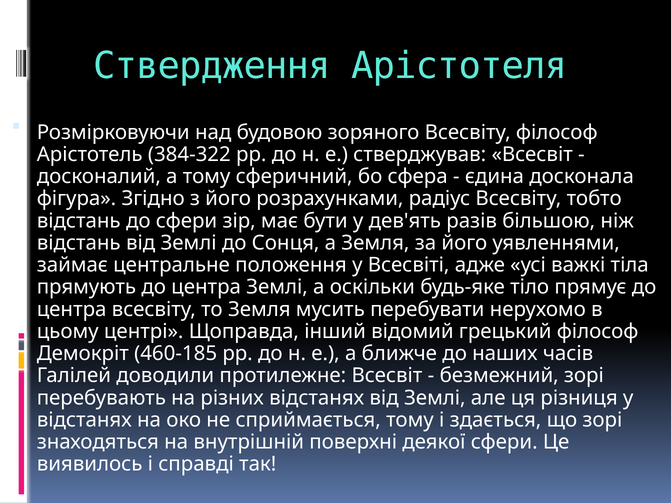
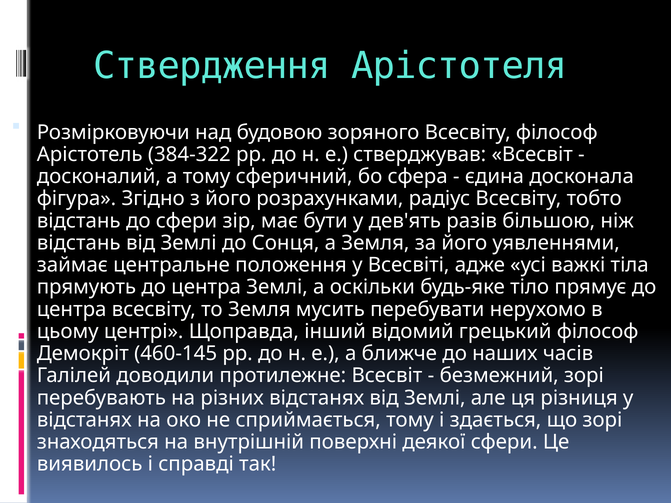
460-185: 460-185 -> 460-145
